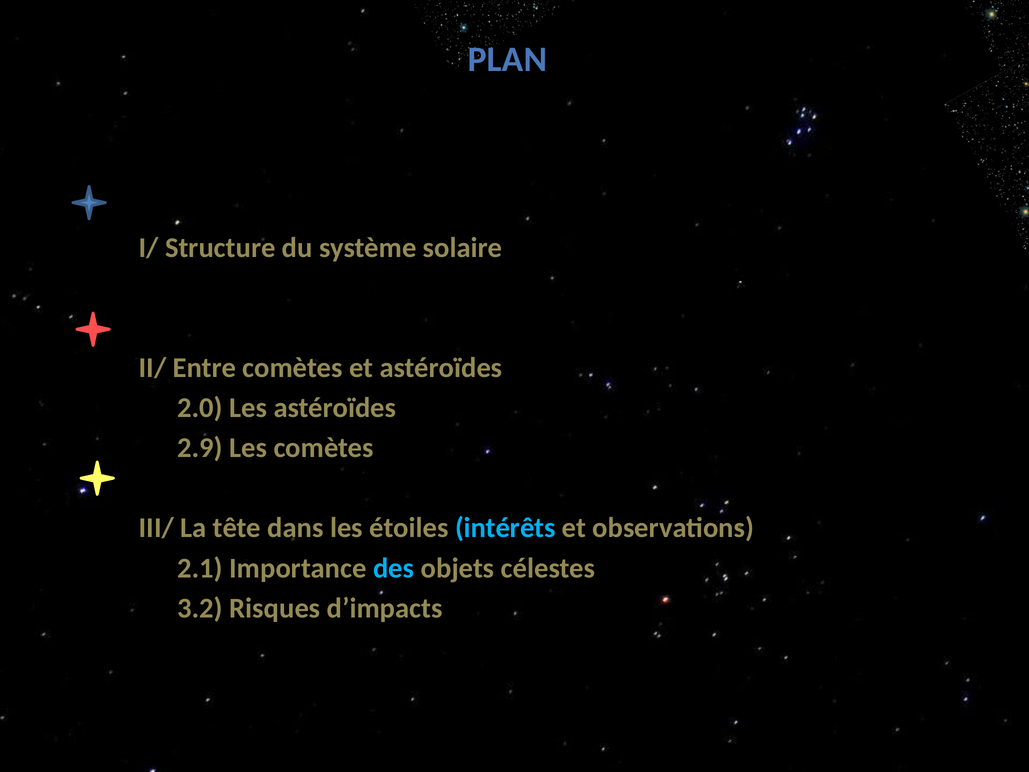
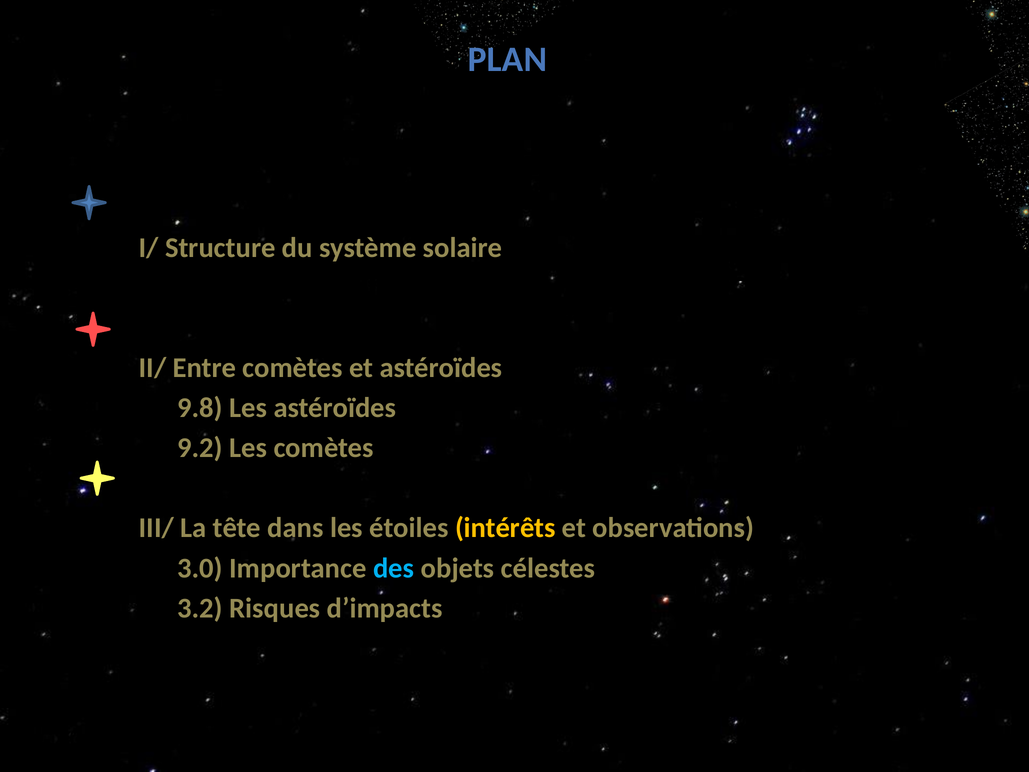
2.0: 2.0 -> 9.8
2.9: 2.9 -> 9.2
intérêts colour: light blue -> yellow
2.1: 2.1 -> 3.0
